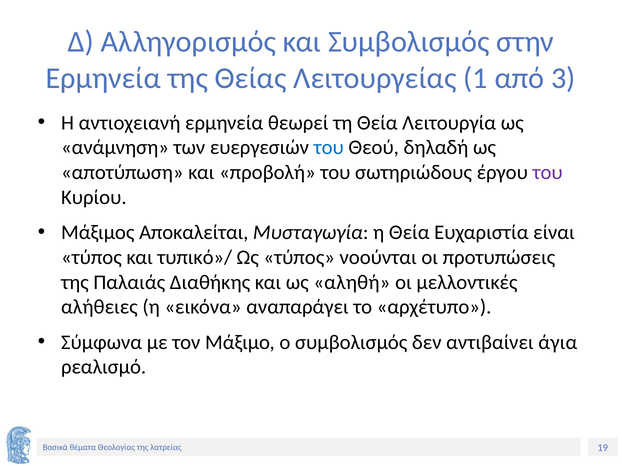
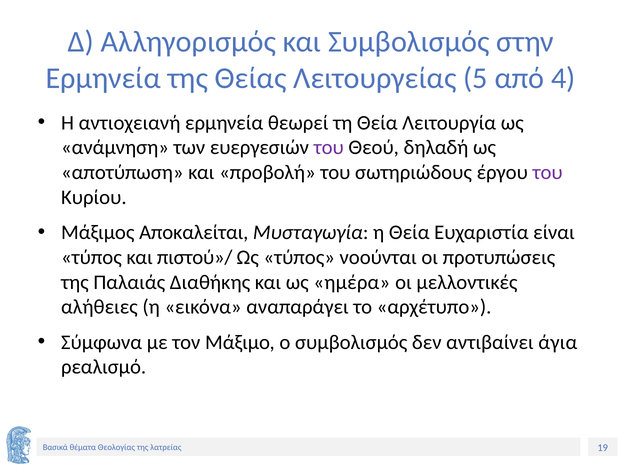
1: 1 -> 5
3: 3 -> 4
του at (329, 148) colour: blue -> purple
τυπικό»/: τυπικό»/ -> πιστού»/
αληθή: αληθή -> ημέρα
